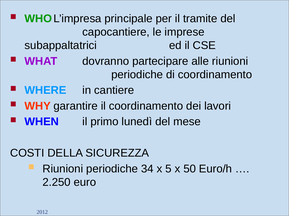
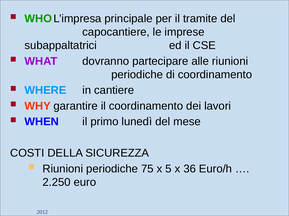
34: 34 -> 75
50: 50 -> 36
